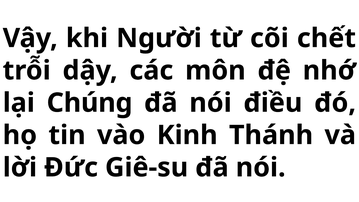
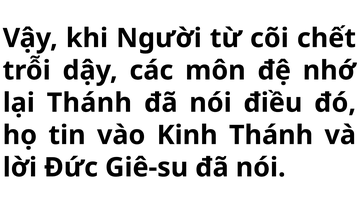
lại Chúng: Chúng -> Thánh
